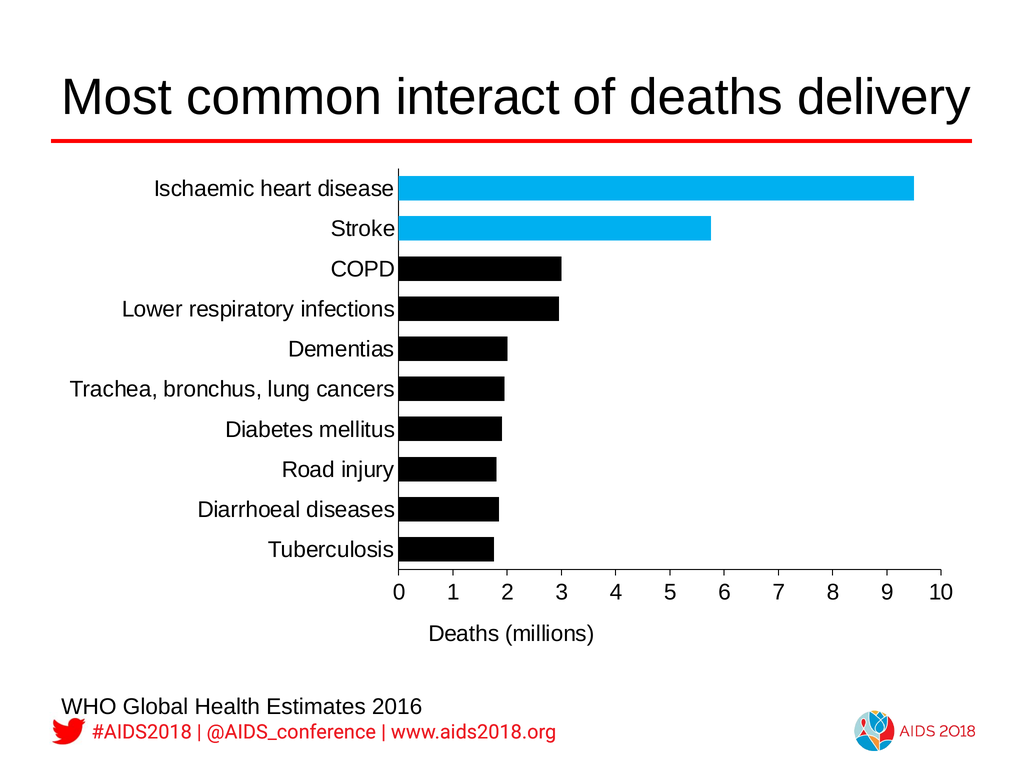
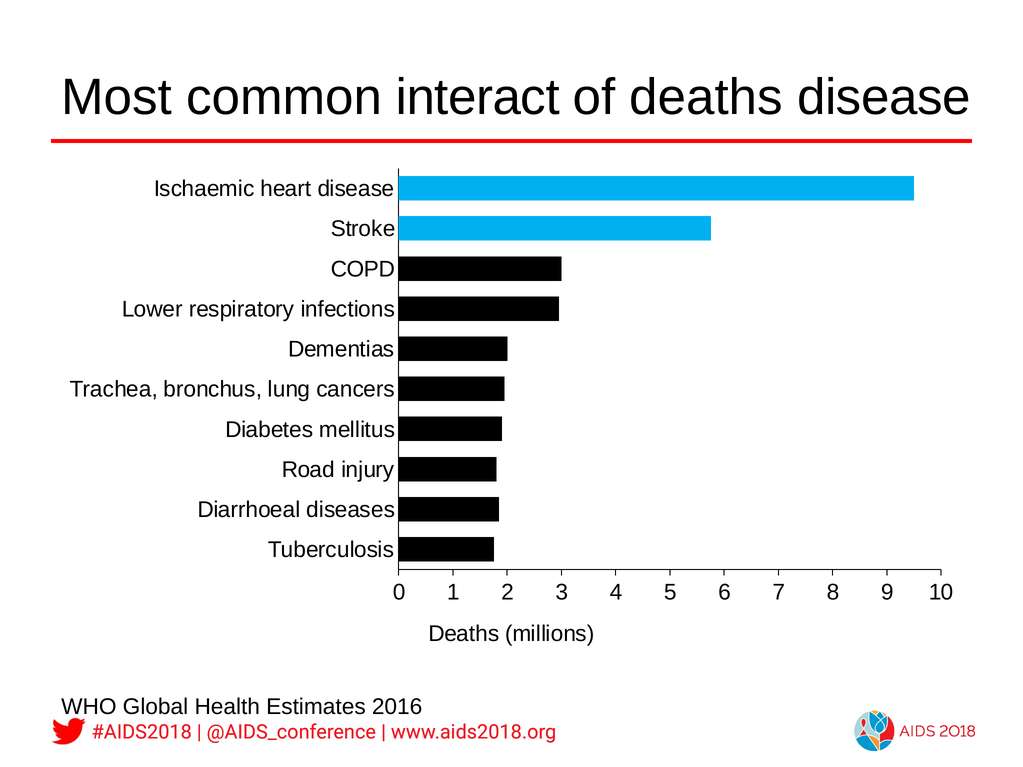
deaths delivery: delivery -> disease
